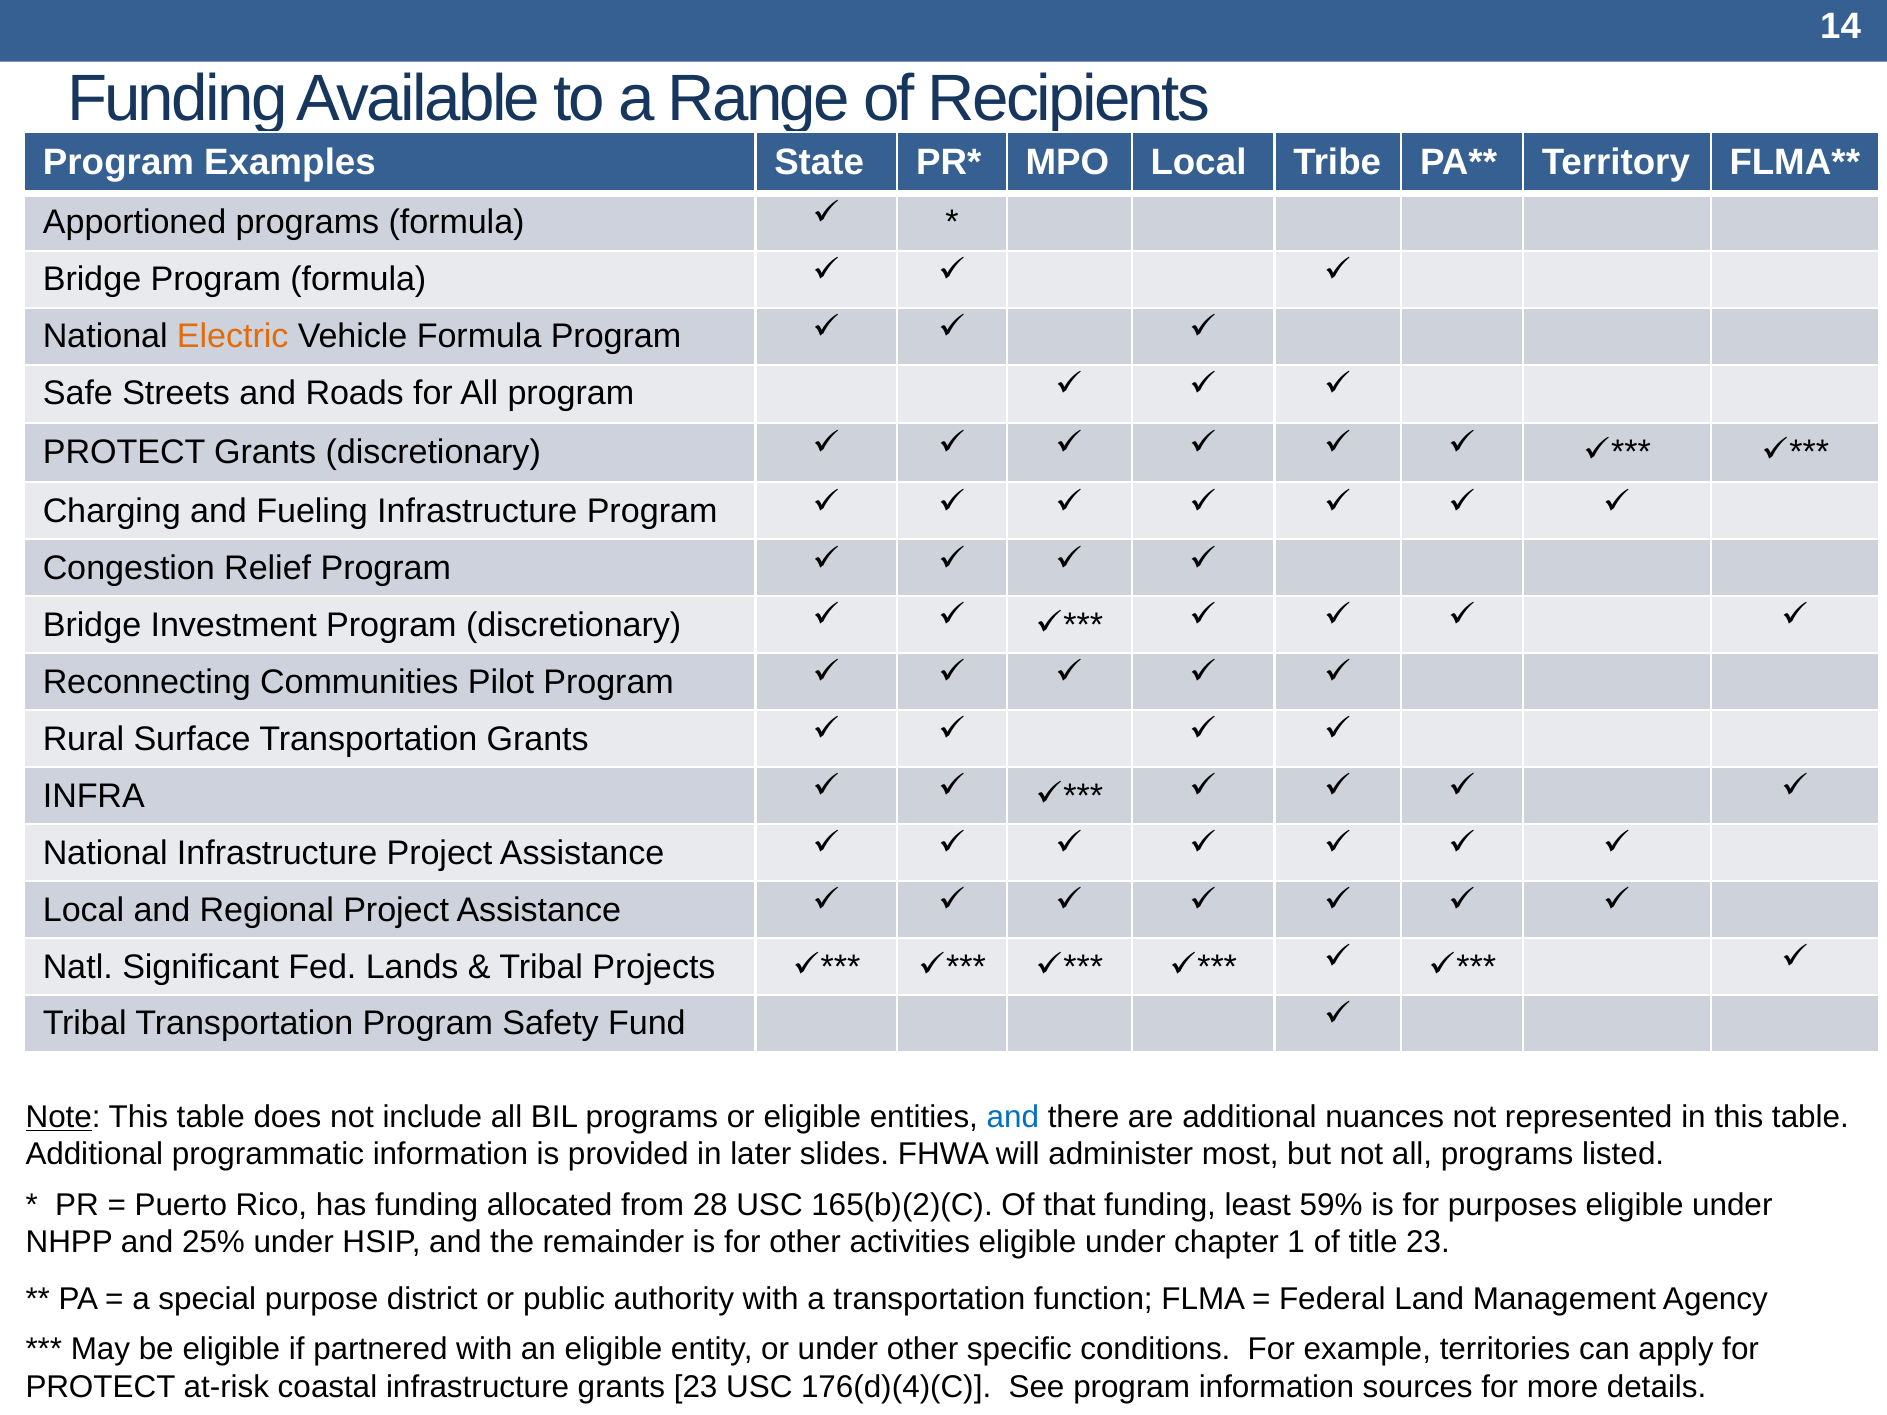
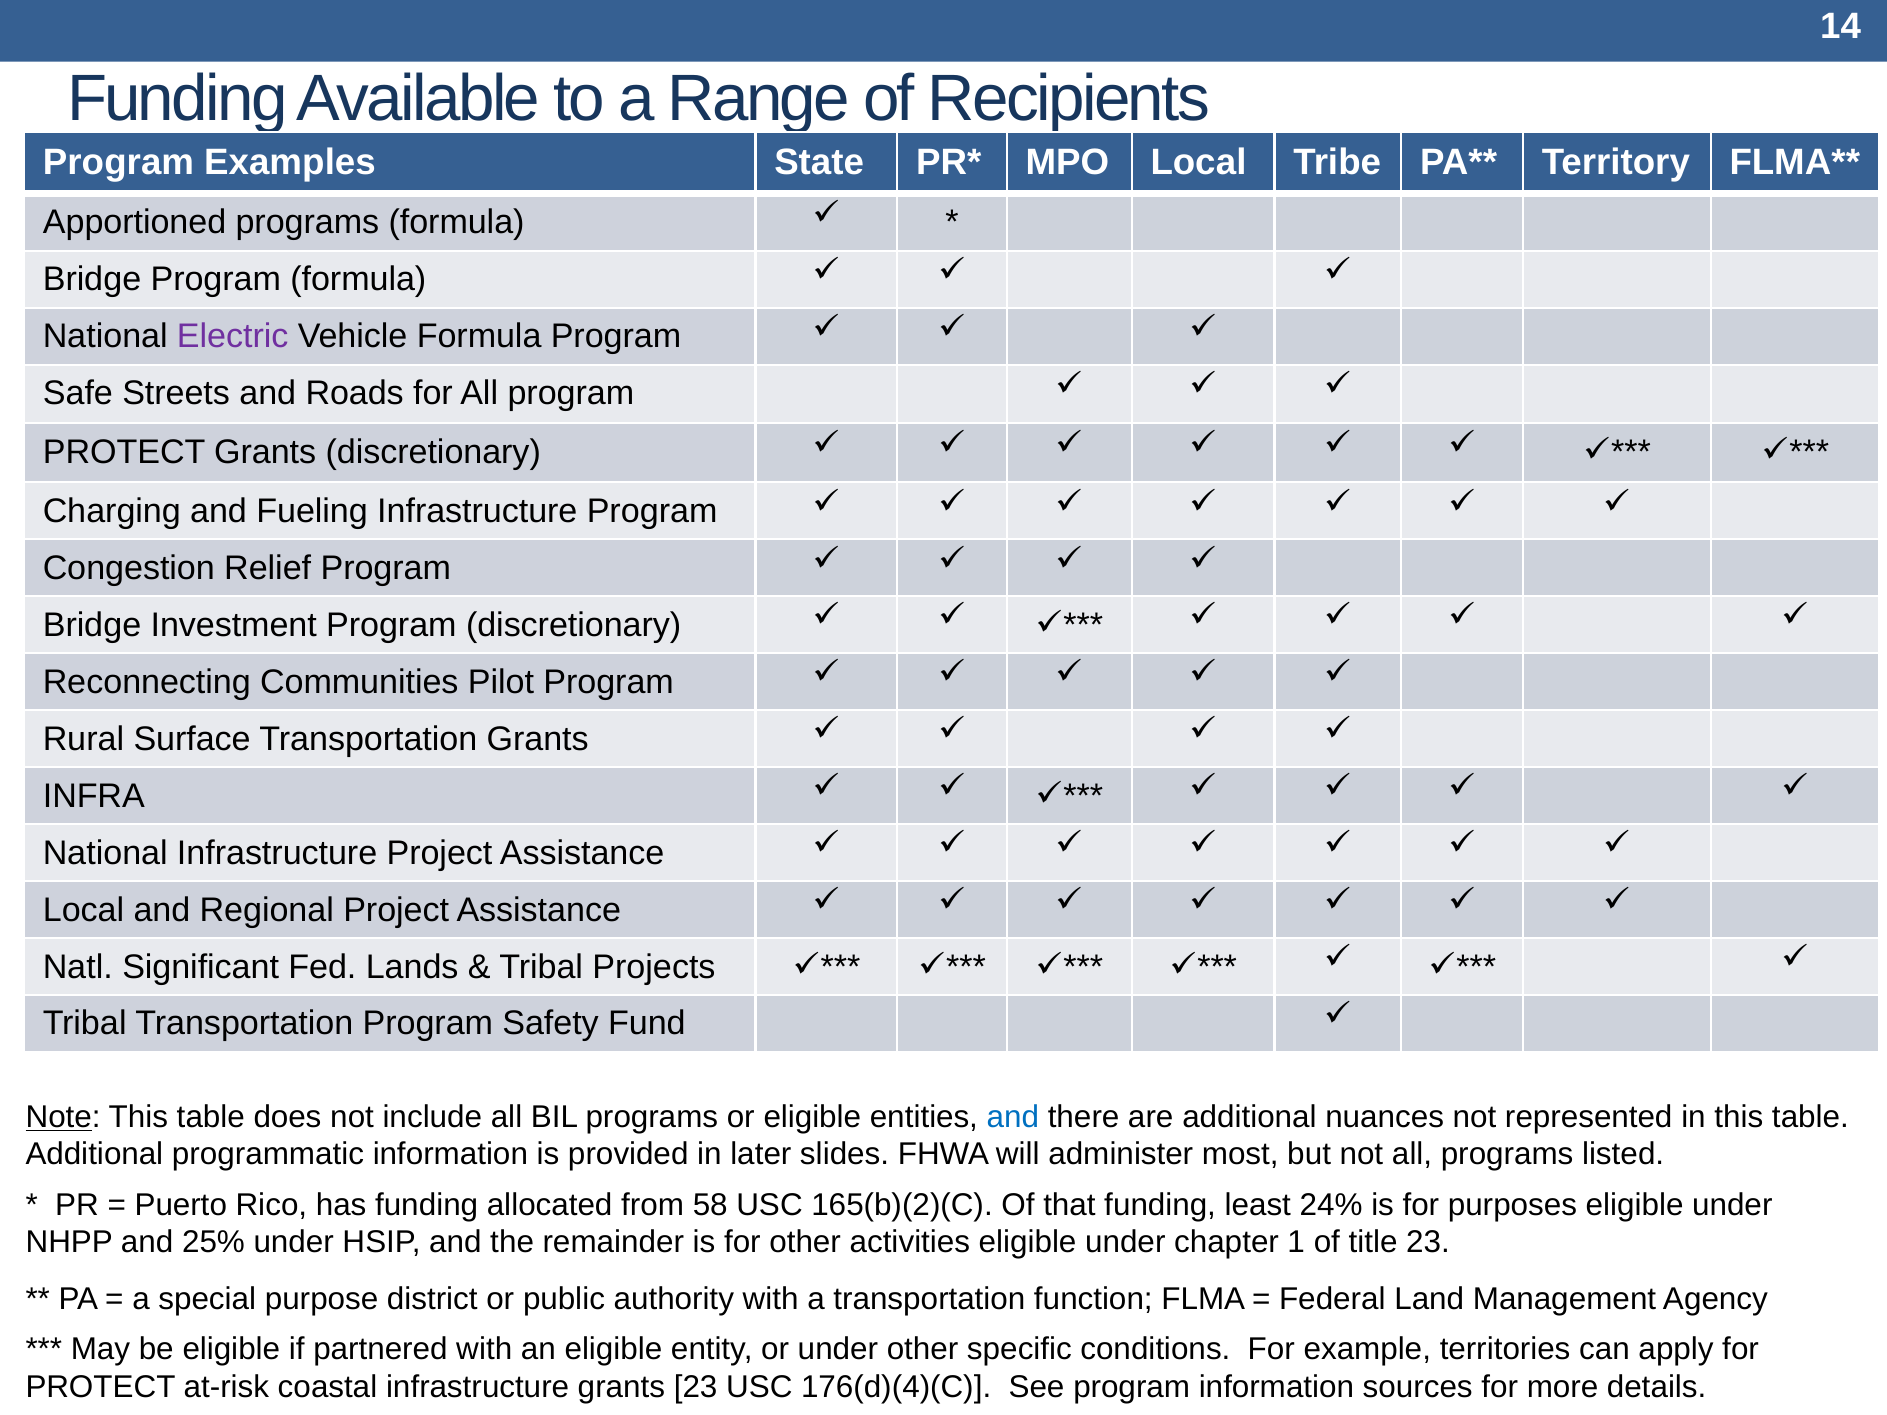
Electric colour: orange -> purple
28: 28 -> 58
59%: 59% -> 24%
